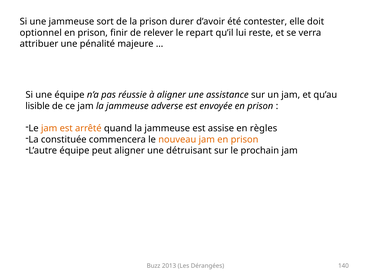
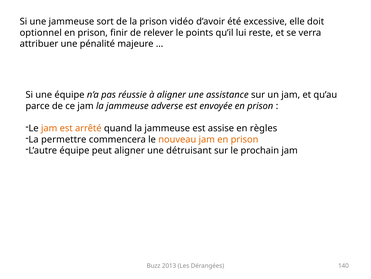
durer: durer -> vidéo
contester: contester -> excessive
repart: repart -> points
lisible: lisible -> parce
constituée: constituée -> permettre
